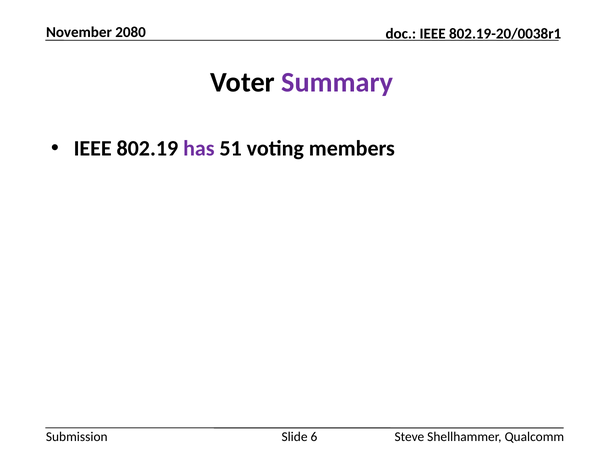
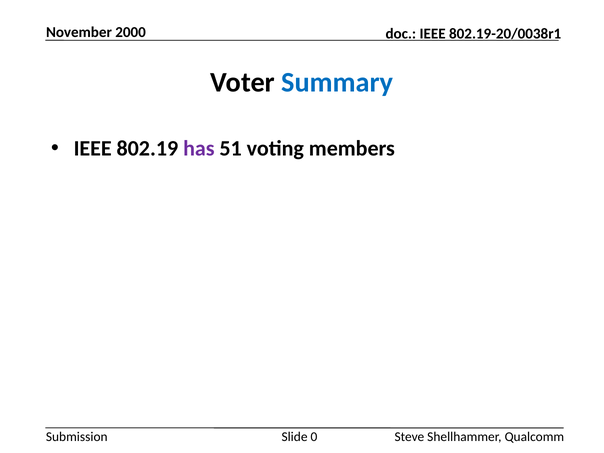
2080: 2080 -> 2000
Summary colour: purple -> blue
6: 6 -> 0
